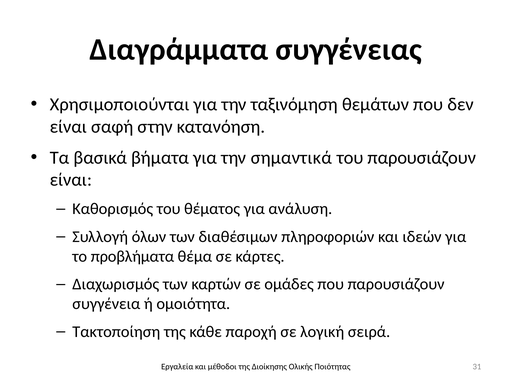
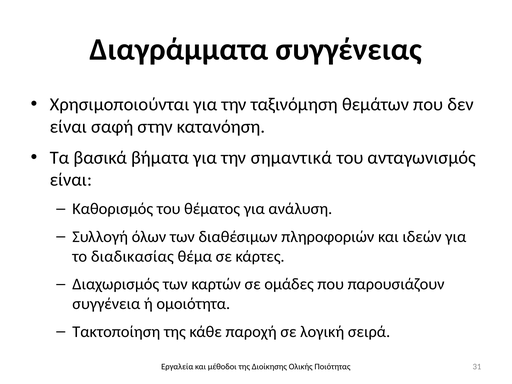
του παρουσιάζουν: παρουσιάζουν -> ανταγωνισμός
προβλήματα: προβλήματα -> διαδικασίας
